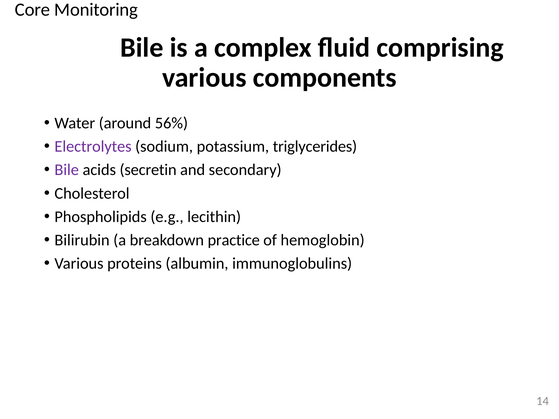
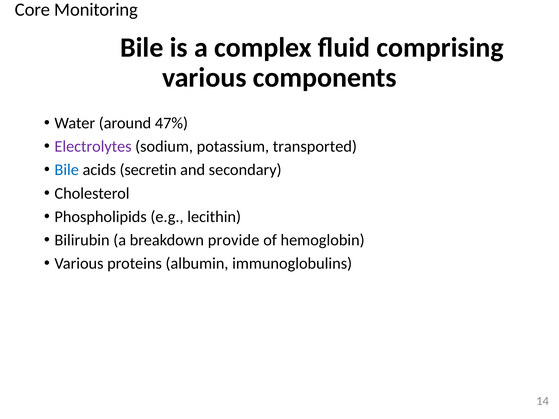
56%: 56% -> 47%
triglycerides: triglycerides -> transported
Bile at (67, 170) colour: purple -> blue
practice: practice -> provide
